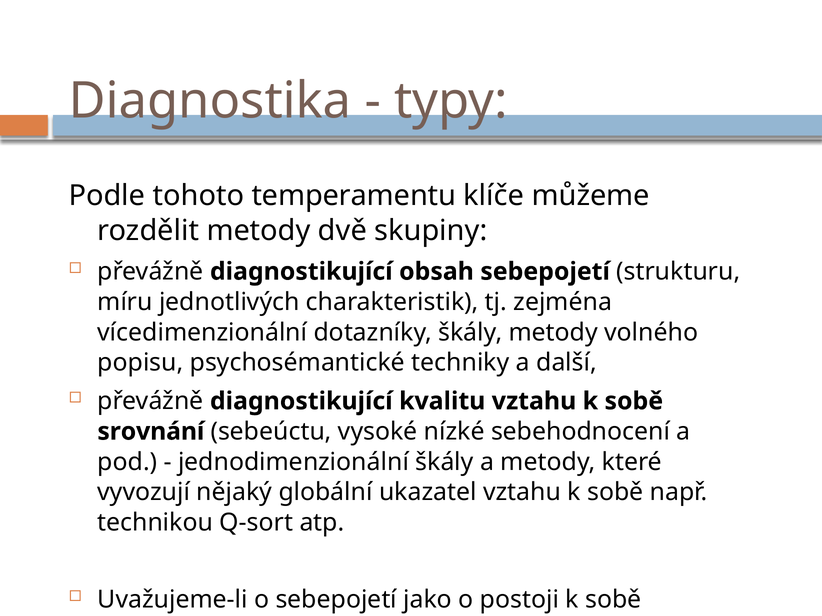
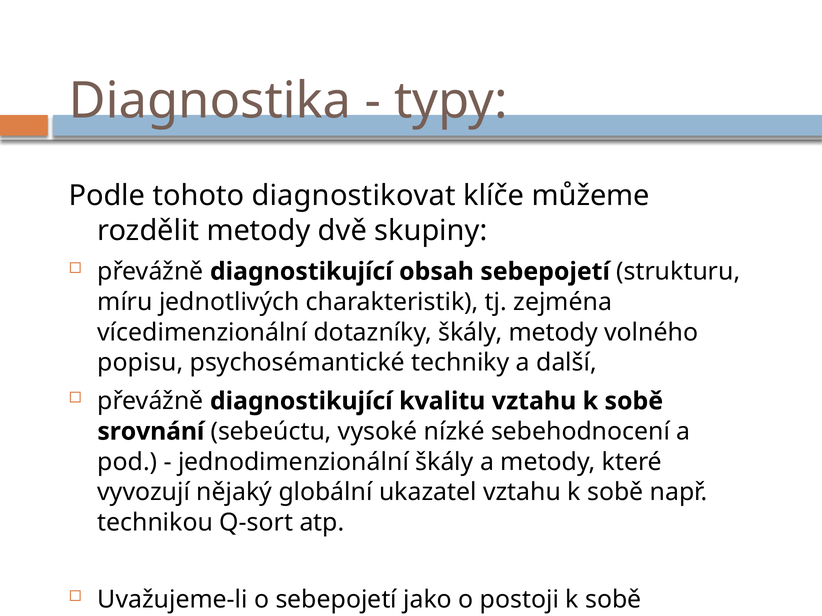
tohoto temperamentu: temperamentu -> diagnostikovat
